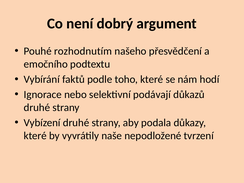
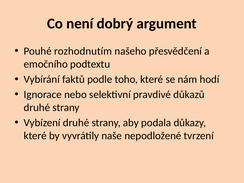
podávají: podávají -> pravdivé
